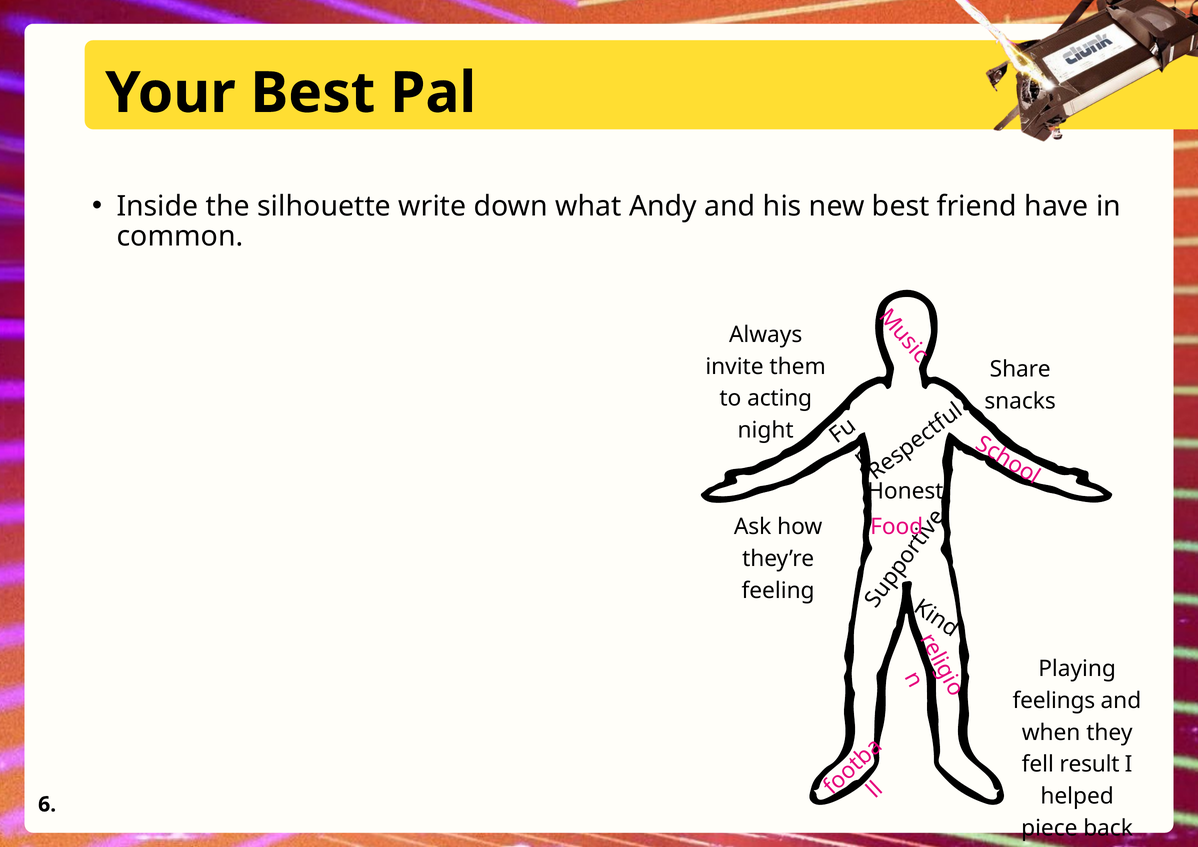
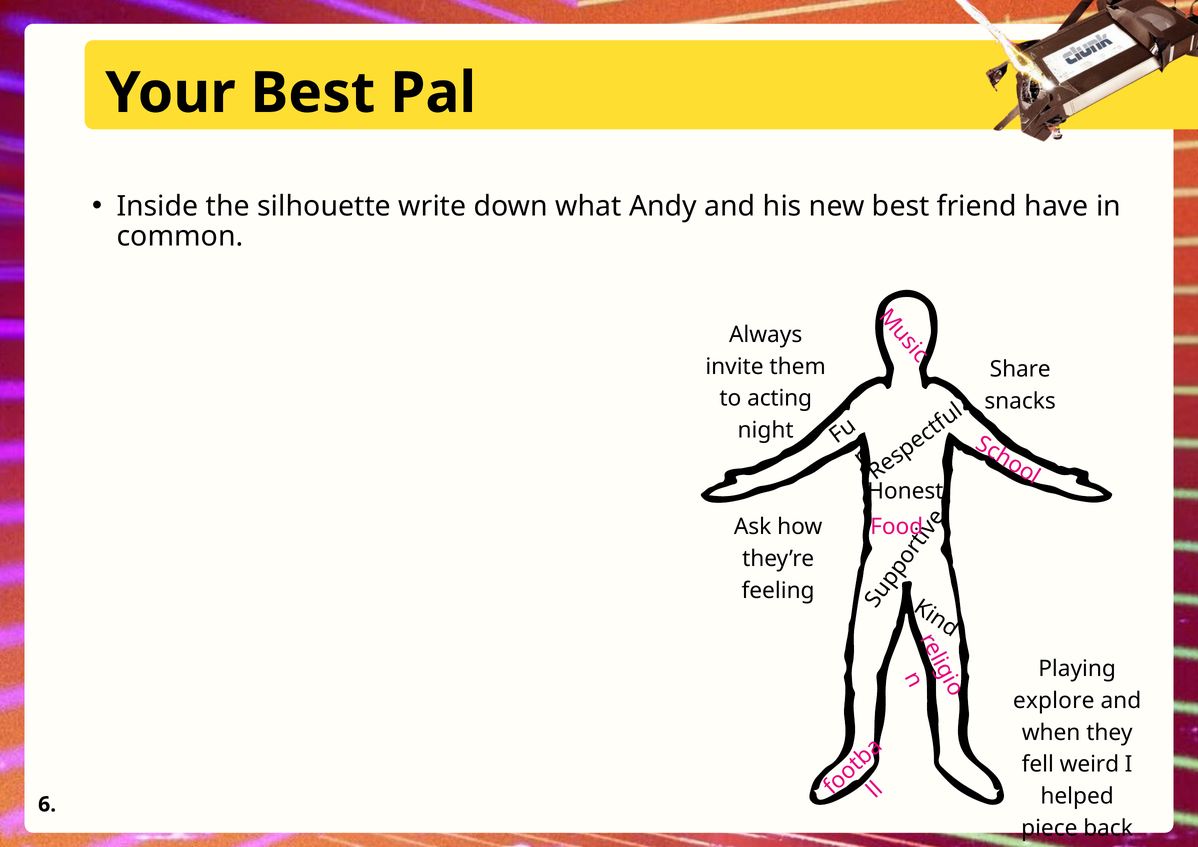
feelings: feelings -> explore
result: result -> weird
